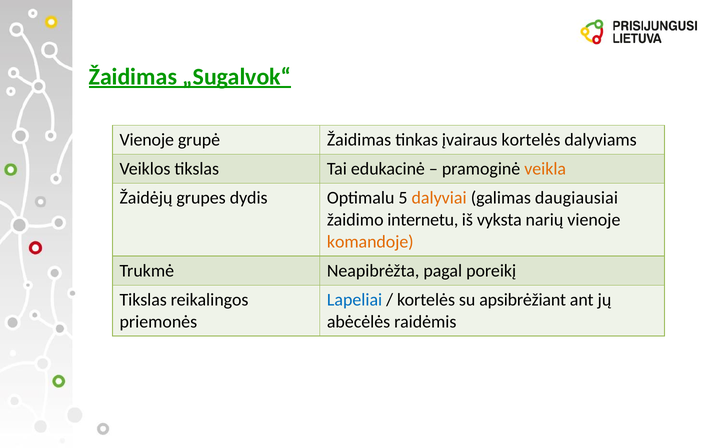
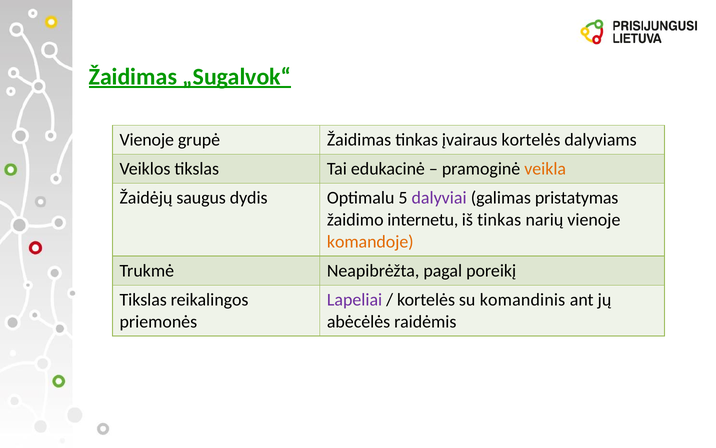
grupes: grupes -> saugus
dalyviai colour: orange -> purple
daugiausiai: daugiausiai -> pristatymas
iš vyksta: vyksta -> tinkas
Lapeliai colour: blue -> purple
apsibrėžiant: apsibrėžiant -> komandinis
